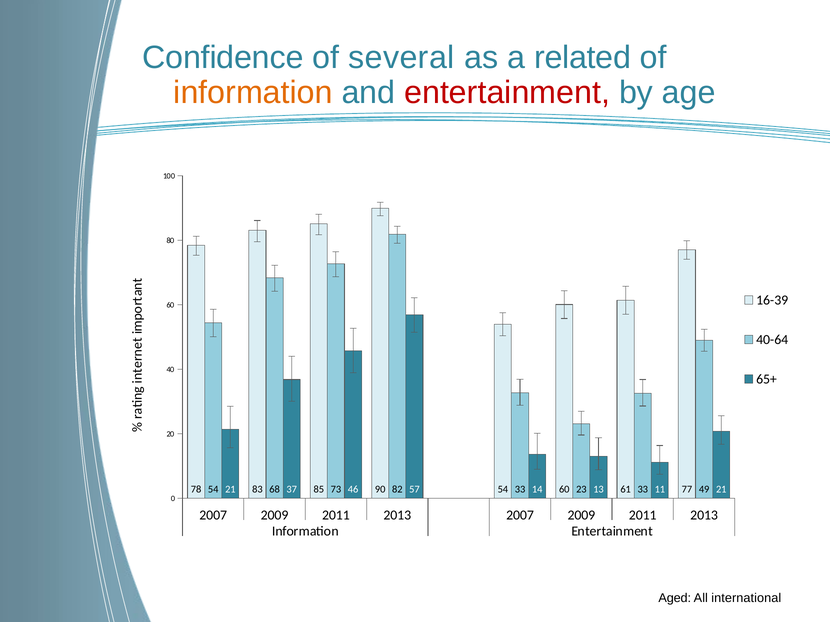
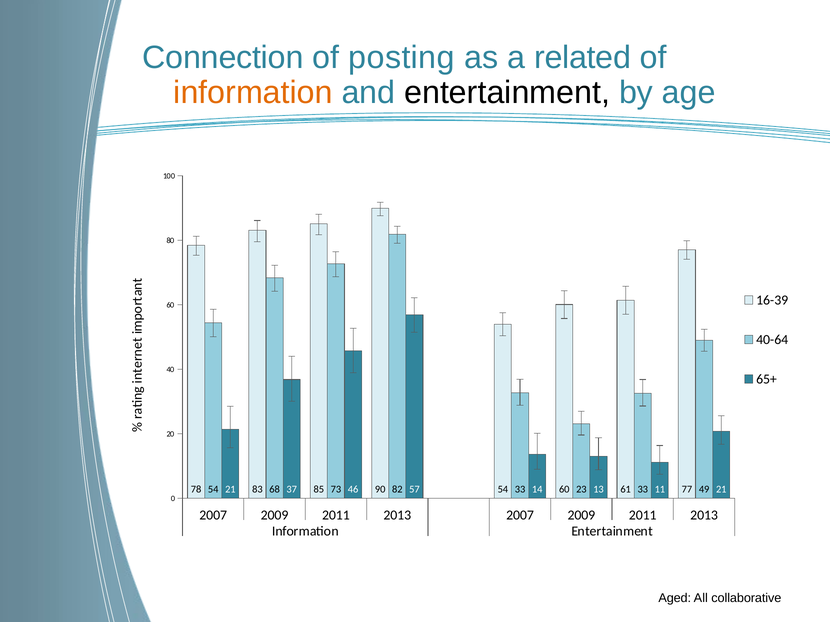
Confidence: Confidence -> Connection
several: several -> posting
entertainment at (507, 93) colour: red -> black
international: international -> collaborative
